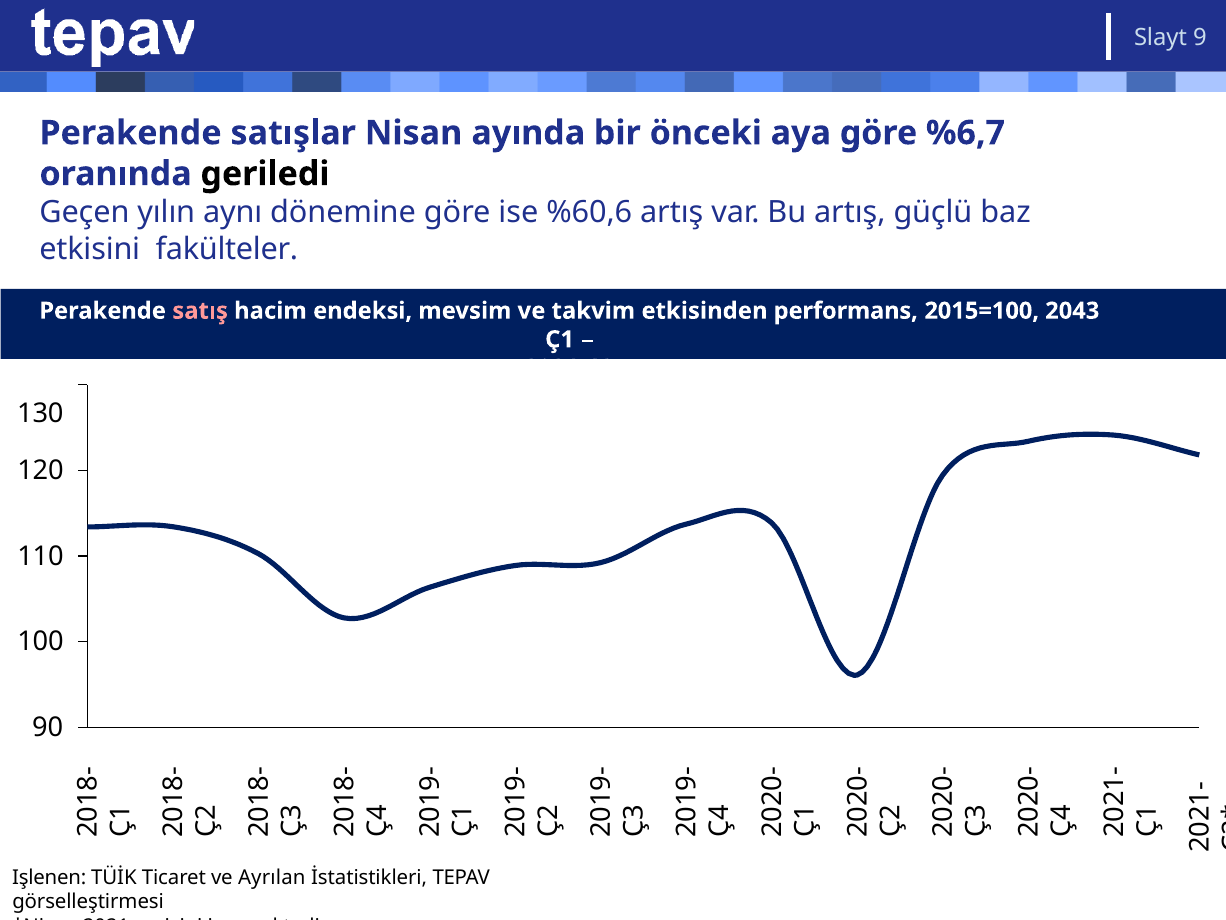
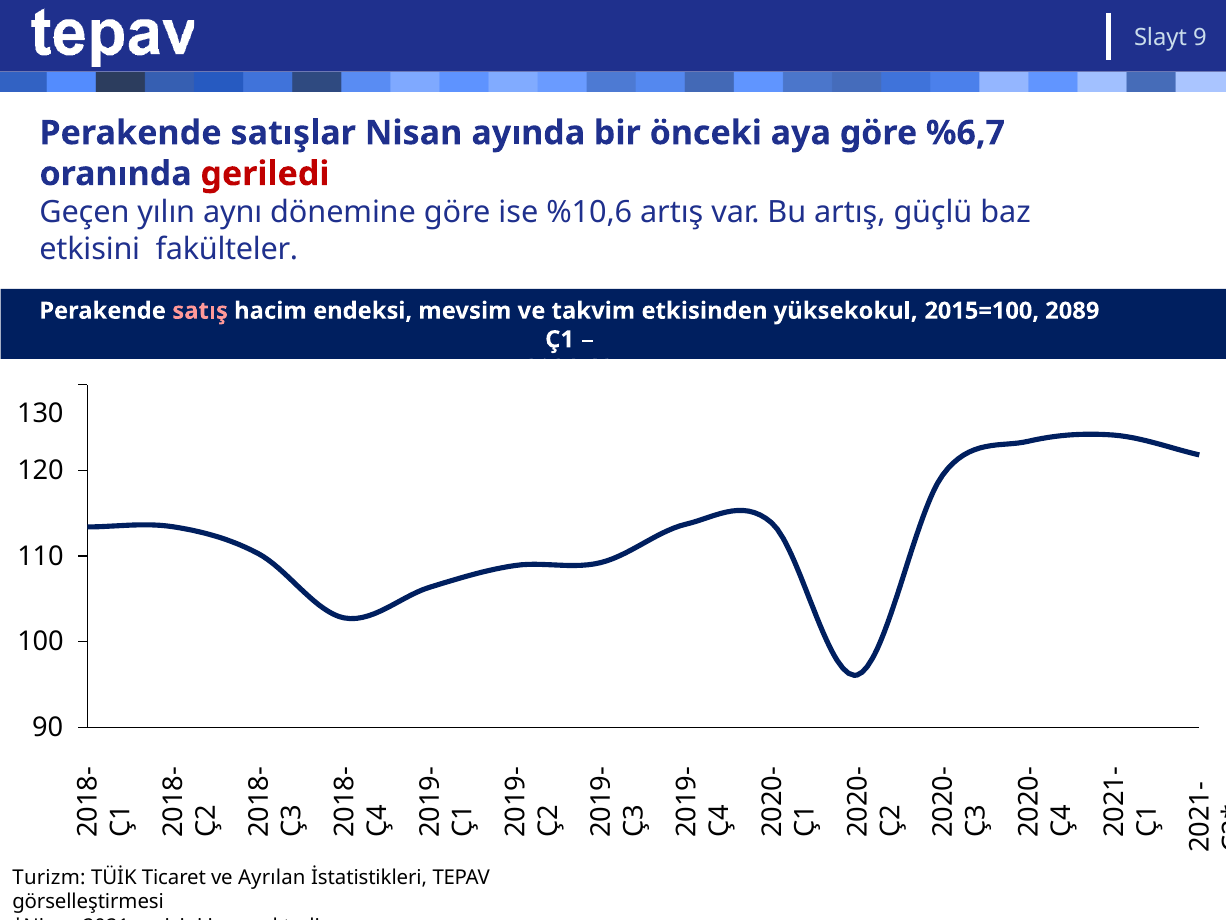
geriledi colour: black -> red
%60,6: %60,6 -> %10,6
performans: performans -> yüksekokul
2043: 2043 -> 2089
Işlenen: Işlenen -> Turizm
